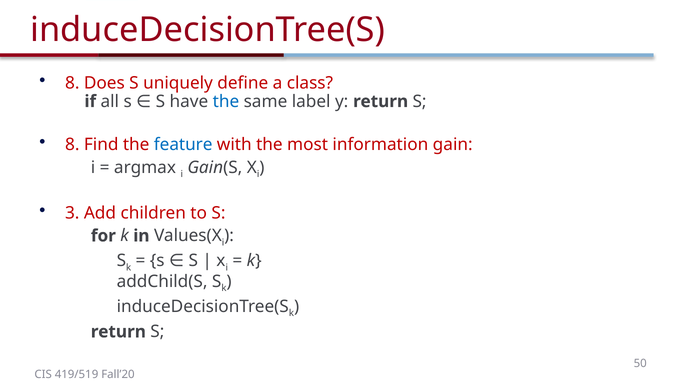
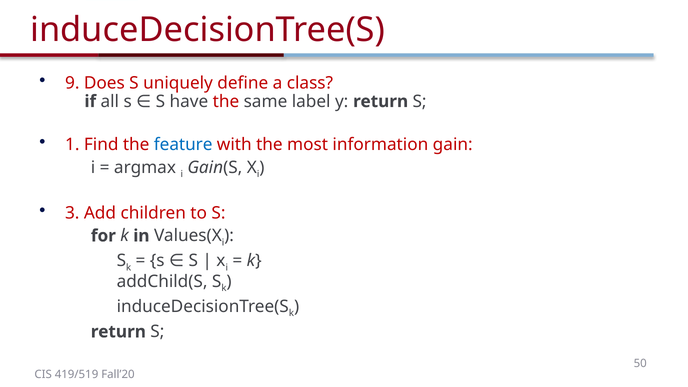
8 at (72, 83): 8 -> 9
the at (226, 101) colour: blue -> red
8 at (72, 145): 8 -> 1
